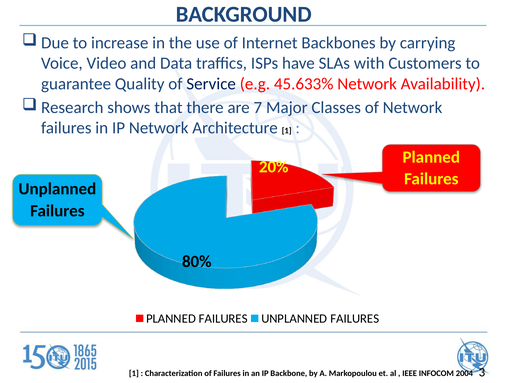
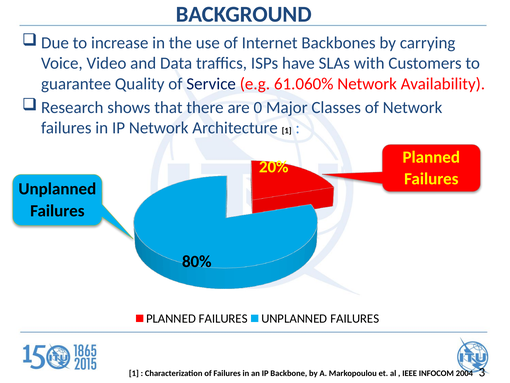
45.633%: 45.633% -> 61.060%
7: 7 -> 0
